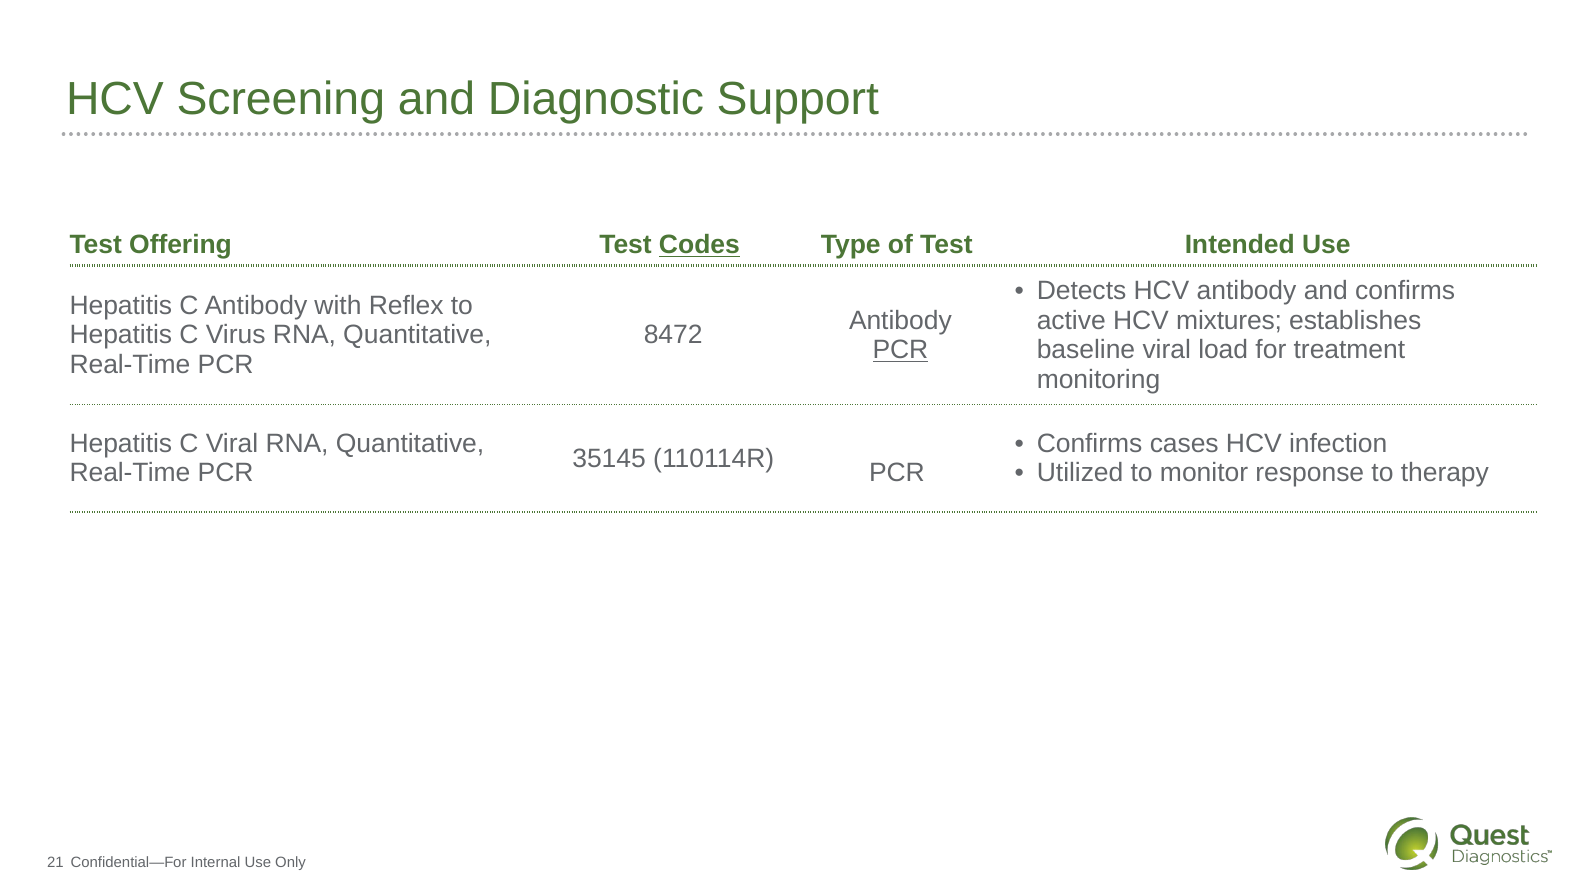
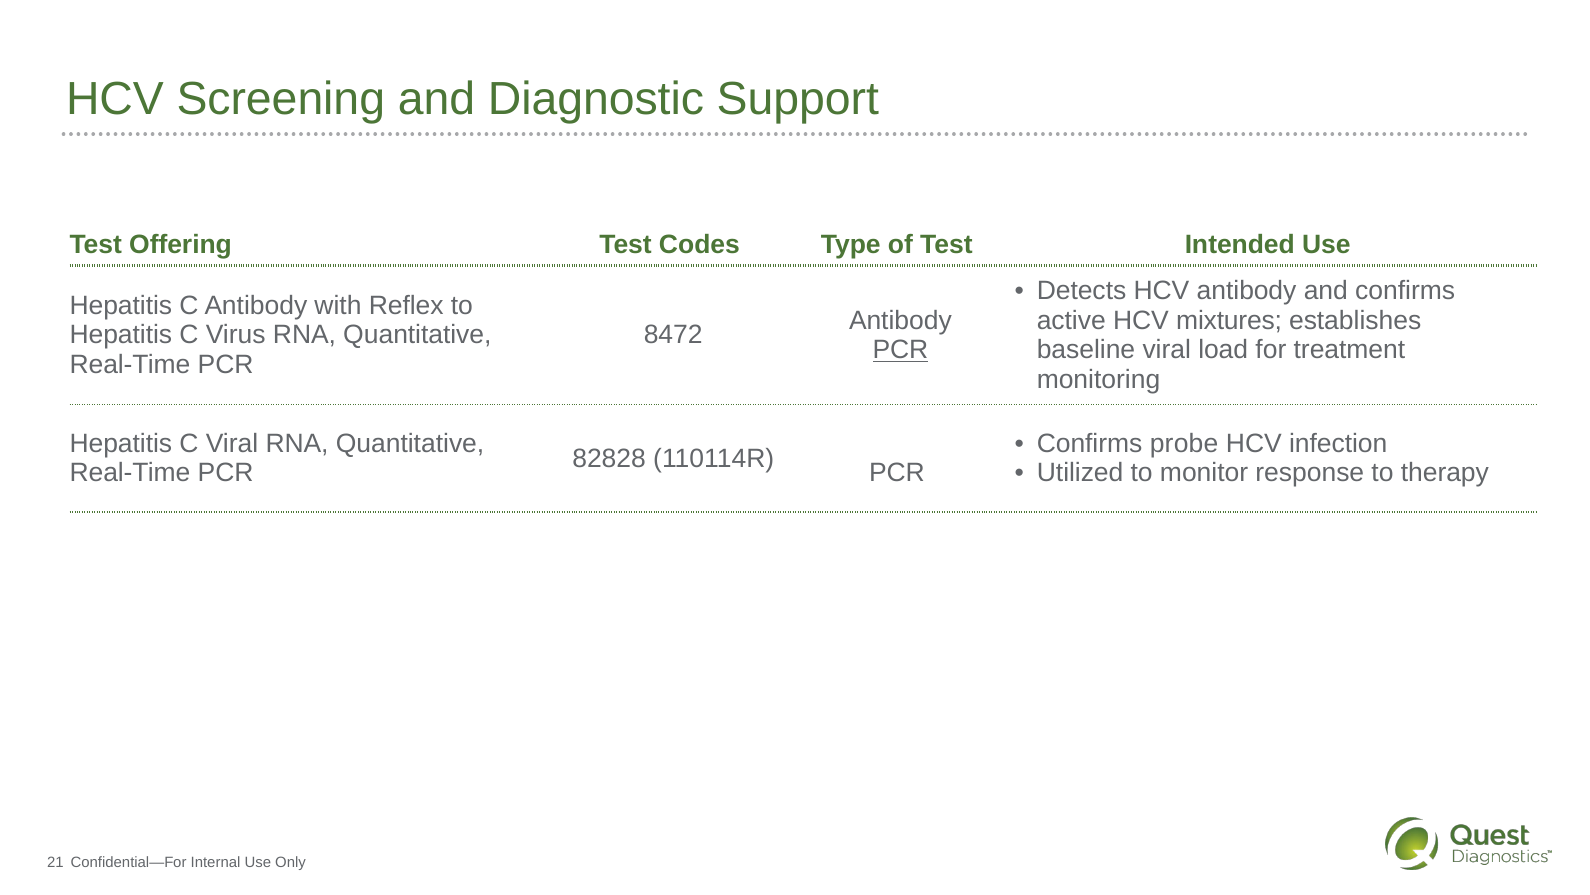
Codes underline: present -> none
cases: cases -> probe
35145: 35145 -> 82828
